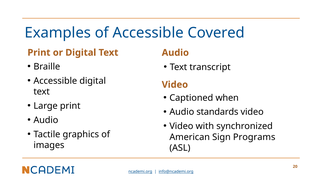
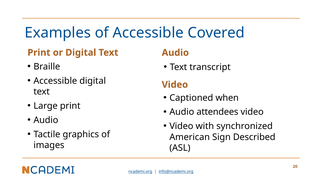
standards: standards -> attendees
Programs: Programs -> Described
